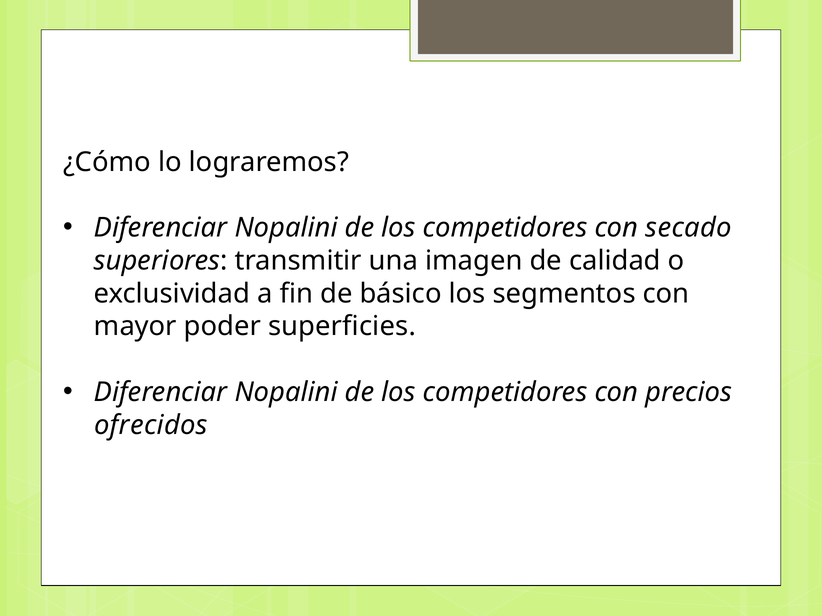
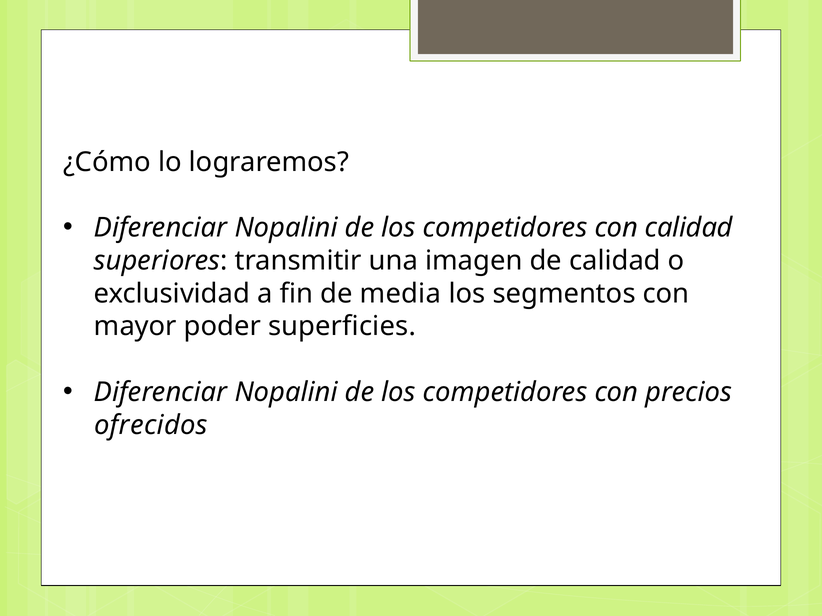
con secado: secado -> calidad
básico: básico -> media
